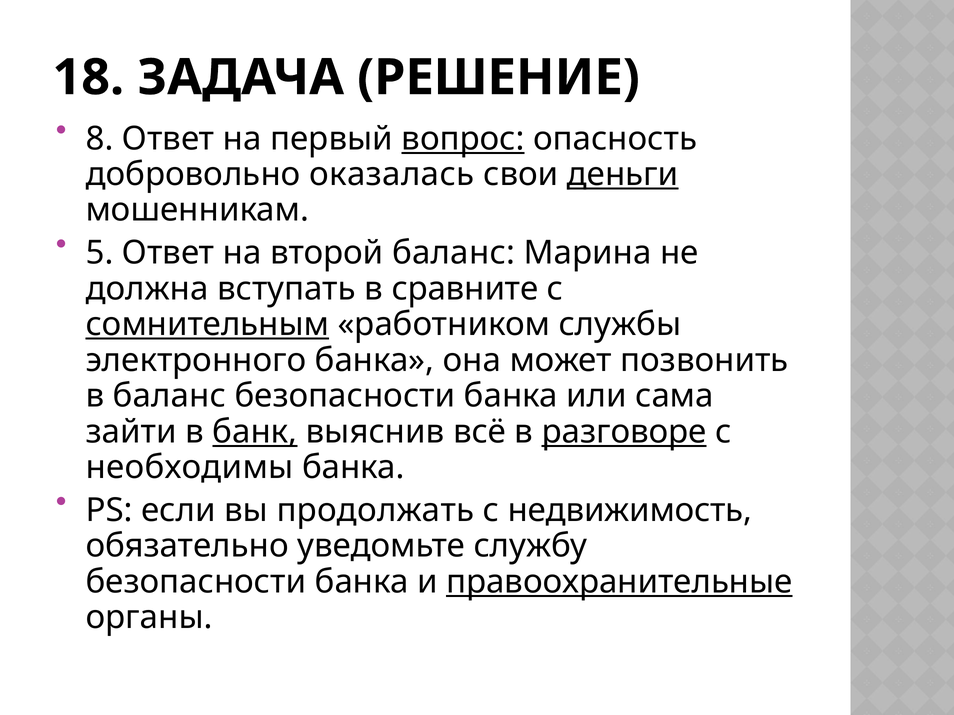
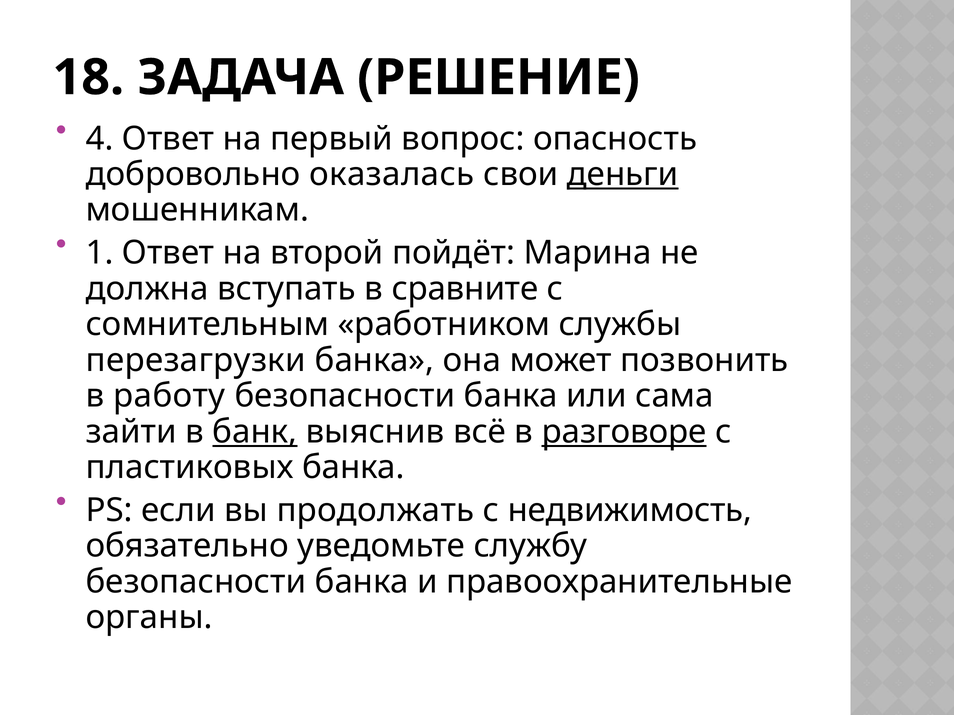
8: 8 -> 4
вопрос underline: present -> none
5: 5 -> 1
второй баланс: баланс -> пойдёт
сомнительным underline: present -> none
электронного: электронного -> перезагрузки
в баланс: баланс -> работу
необходимы: необходимы -> пластиковых
правоохранительные underline: present -> none
